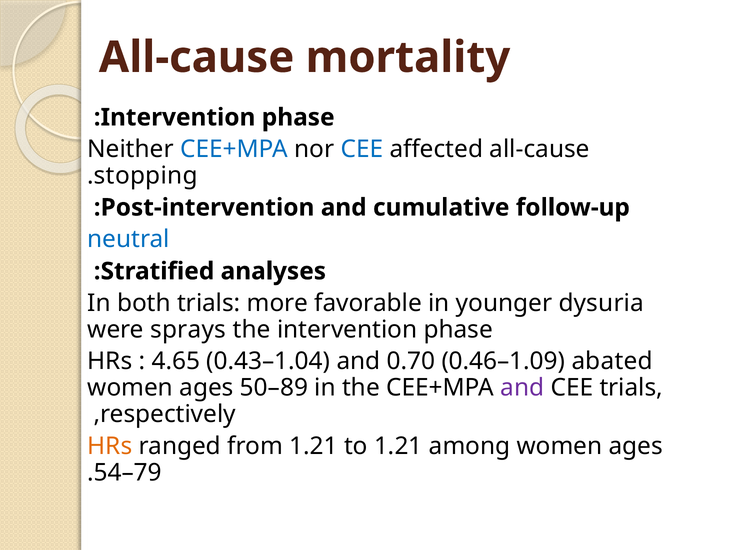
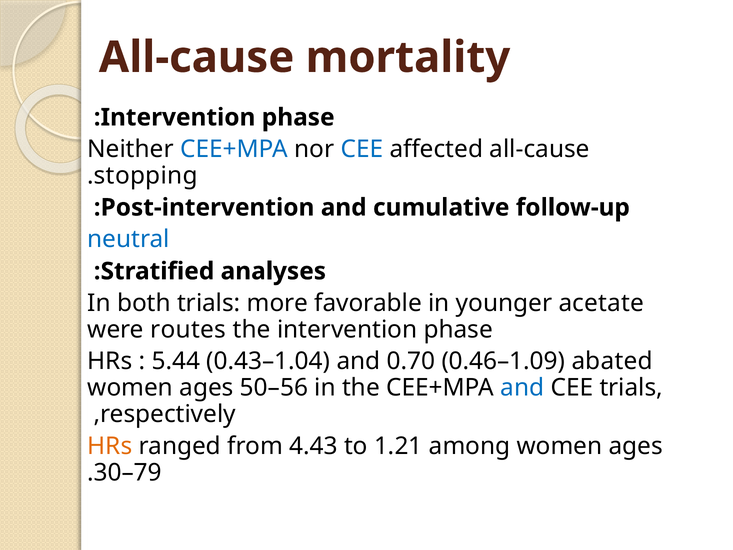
dysuria: dysuria -> acetate
sprays: sprays -> routes
4.65: 4.65 -> 5.44
50–89: 50–89 -> 50–56
and at (522, 388) colour: purple -> blue
from 1.21: 1.21 -> 4.43
54–79: 54–79 -> 30–79
